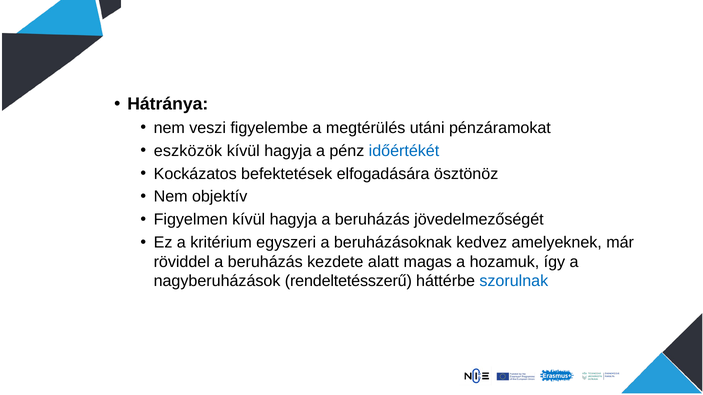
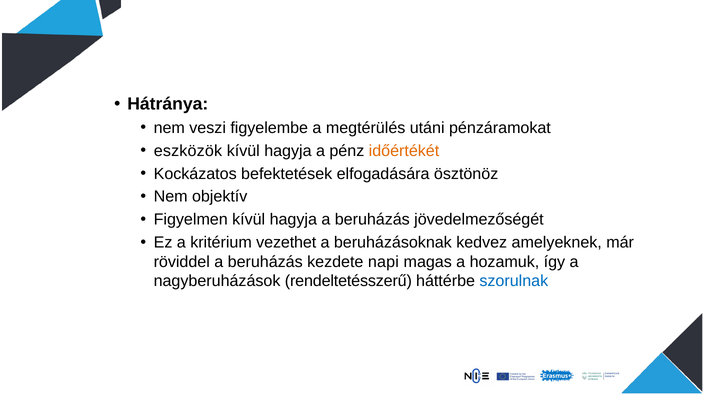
időértékét colour: blue -> orange
egyszeri: egyszeri -> vezethet
alatt: alatt -> napi
